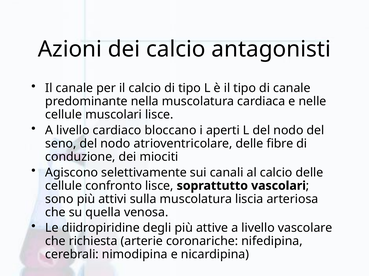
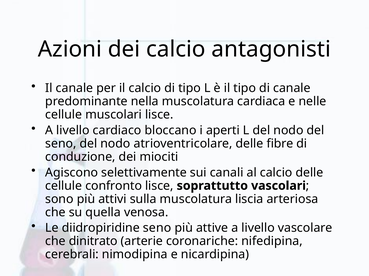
diidropiridine degli: degli -> seno
richiesta: richiesta -> dinitrato
